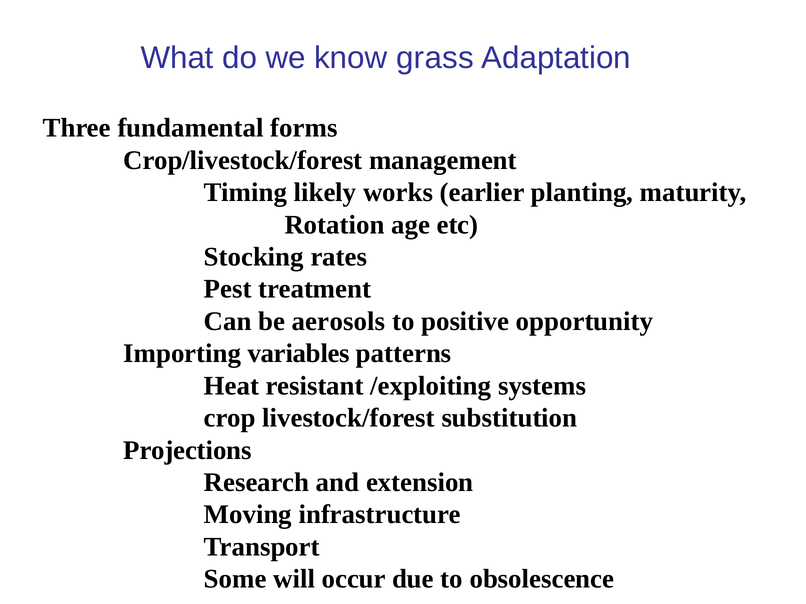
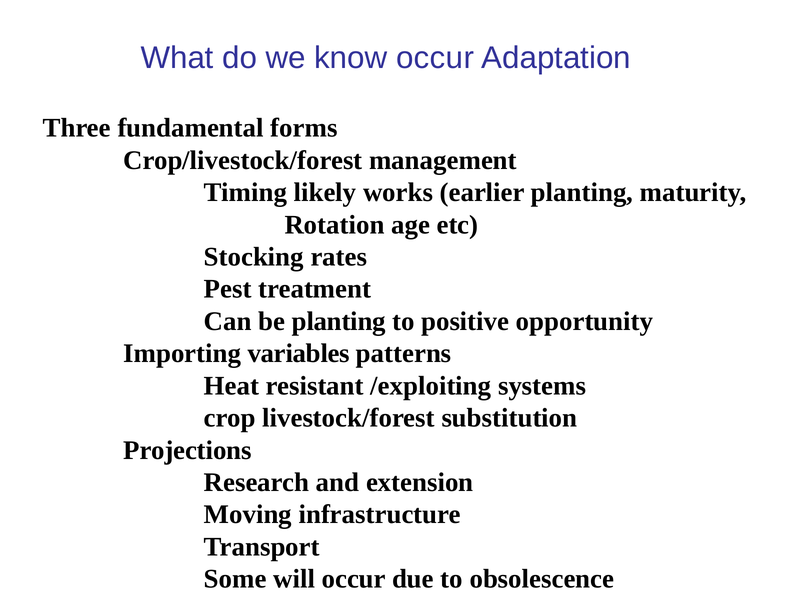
know grass: grass -> occur
be aerosols: aerosols -> planting
